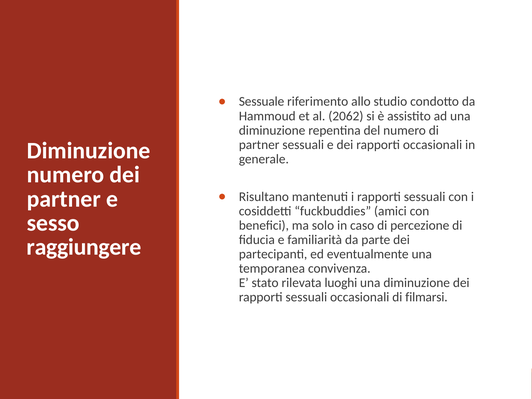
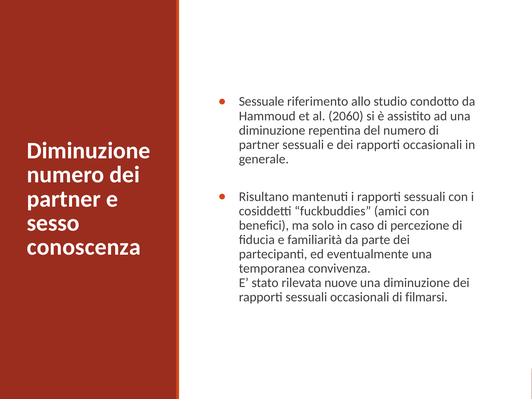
2062: 2062 -> 2060
raggiungere: raggiungere -> conoscenza
luoghi: luoghi -> nuove
